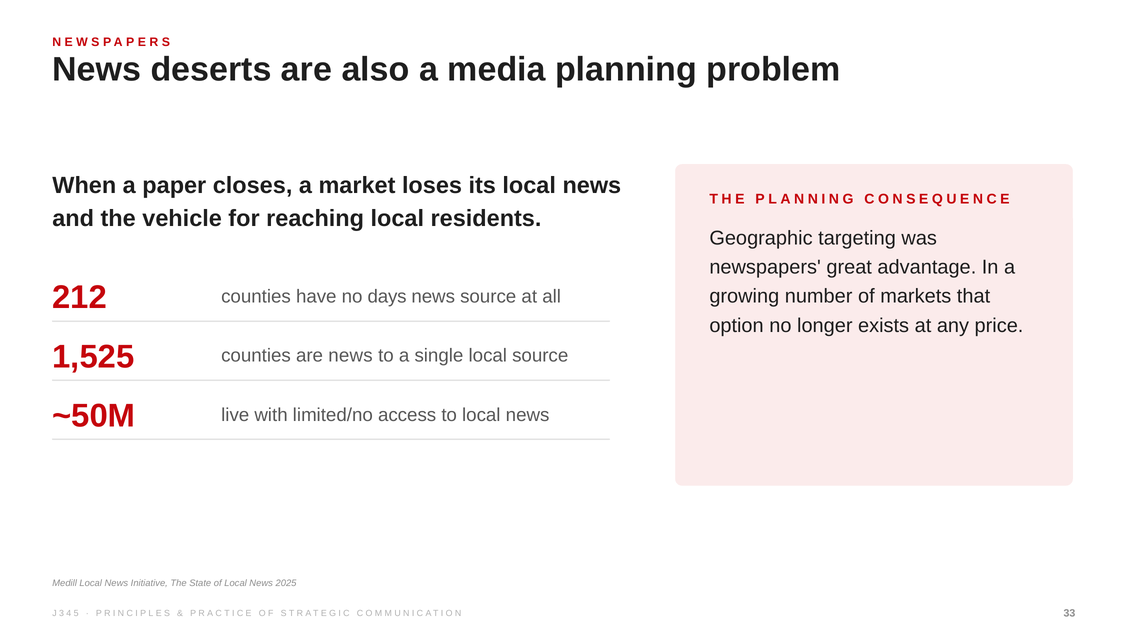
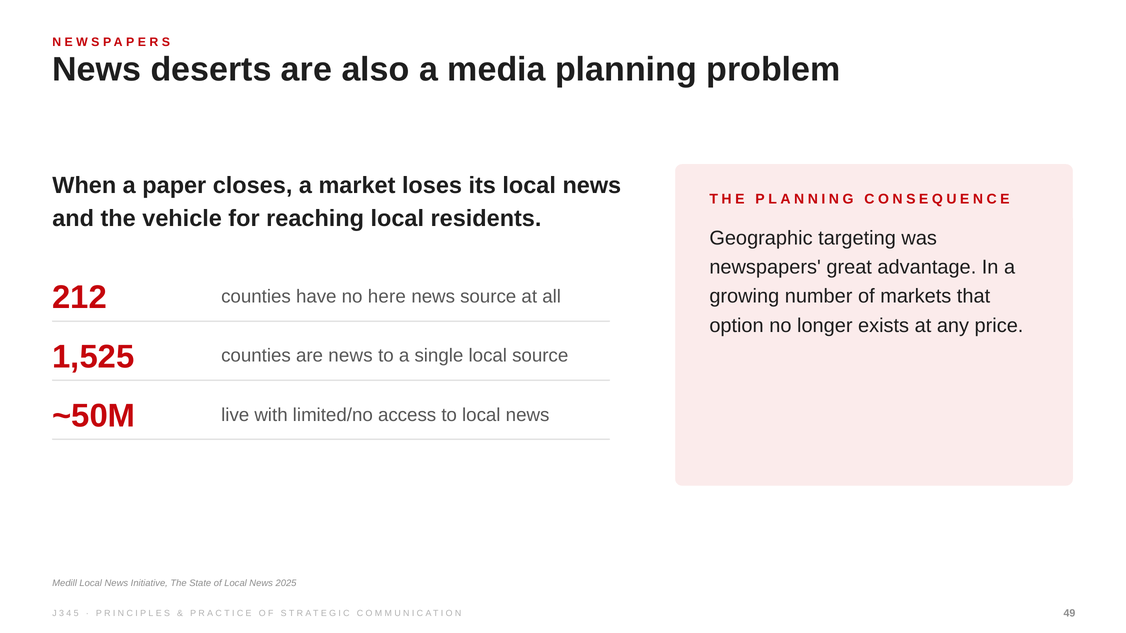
days: days -> here
33: 33 -> 49
